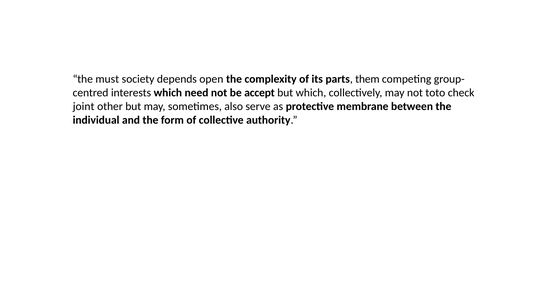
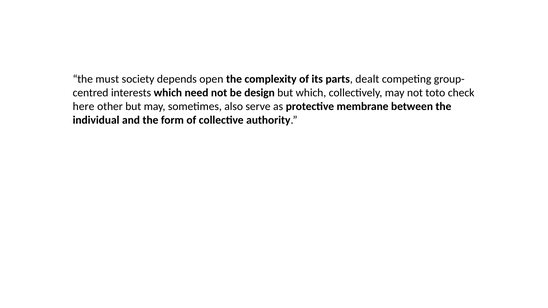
them: them -> dealt
accept: accept -> design
joint: joint -> here
